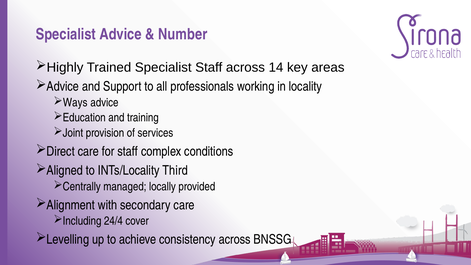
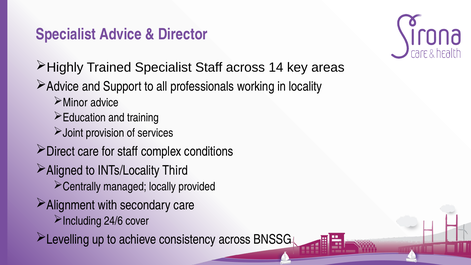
Number: Number -> Director
Ways: Ways -> Minor
24/4: 24/4 -> 24/6
